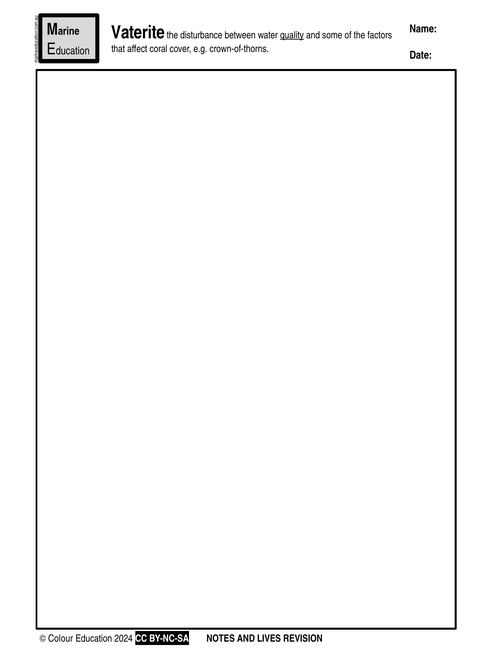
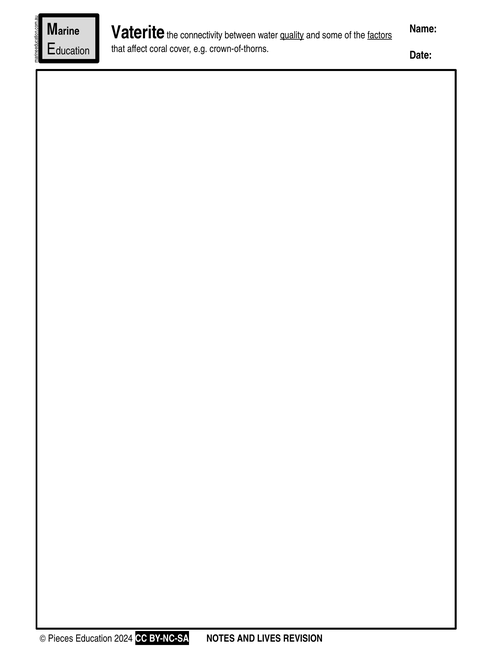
disturbance: disturbance -> connectivity
factors underline: none -> present
Colour: Colour -> Pieces
